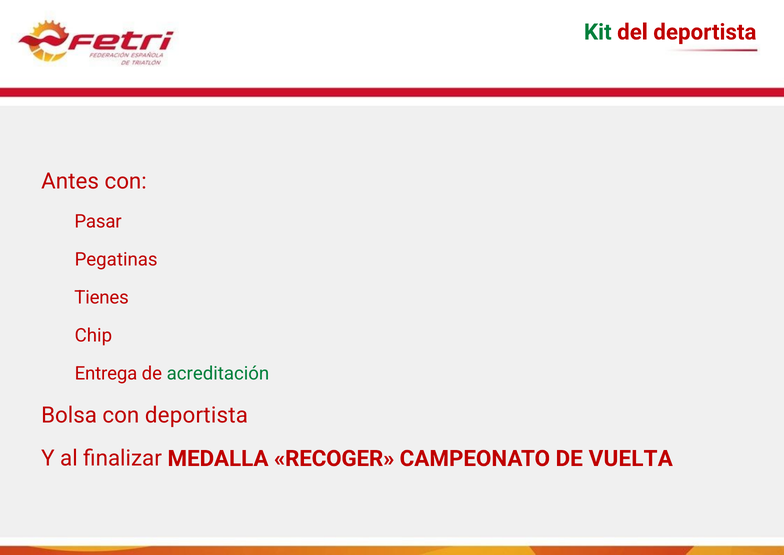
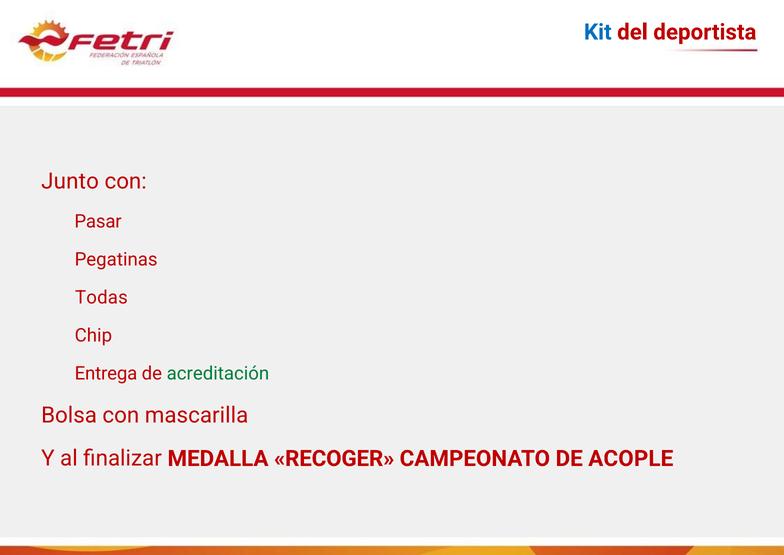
Kit colour: green -> blue
Antes: Antes -> Junto
Tienes: Tienes -> Todas
con deportista: deportista -> mascarilla
VUELTA: VUELTA -> ACOPLE
